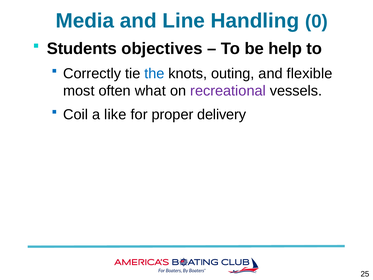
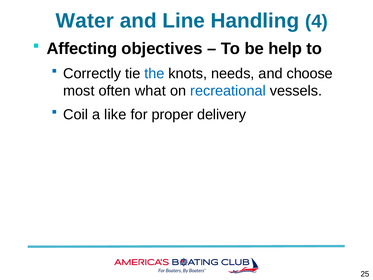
Media: Media -> Water
0: 0 -> 4
Students: Students -> Affecting
outing: outing -> needs
flexible: flexible -> choose
recreational colour: purple -> blue
